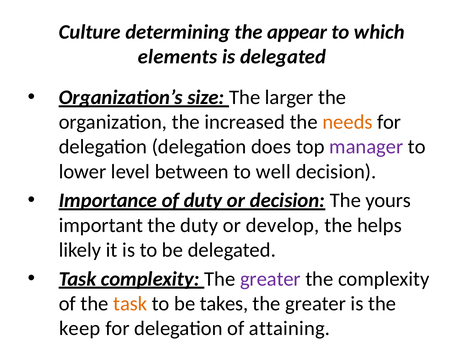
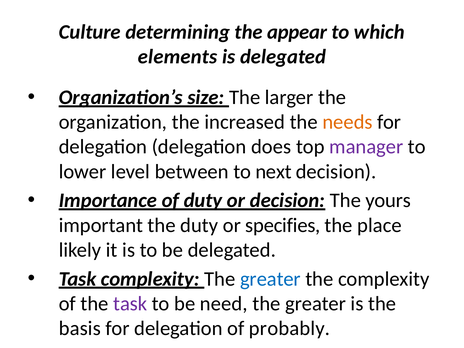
well: well -> next
develop: develop -> specifies
helps: helps -> place
greater at (270, 279) colour: purple -> blue
task at (130, 304) colour: orange -> purple
takes: takes -> need
keep: keep -> basis
attaining: attaining -> probably
